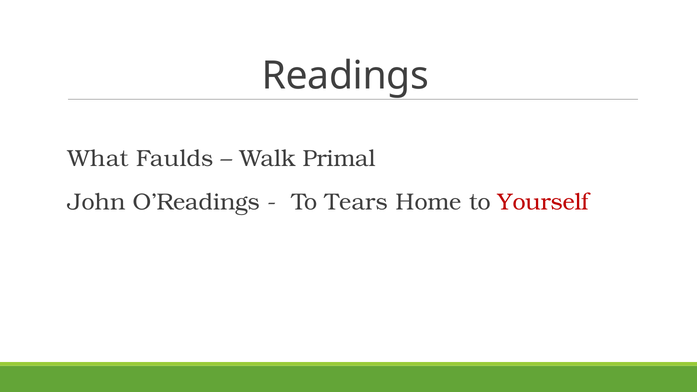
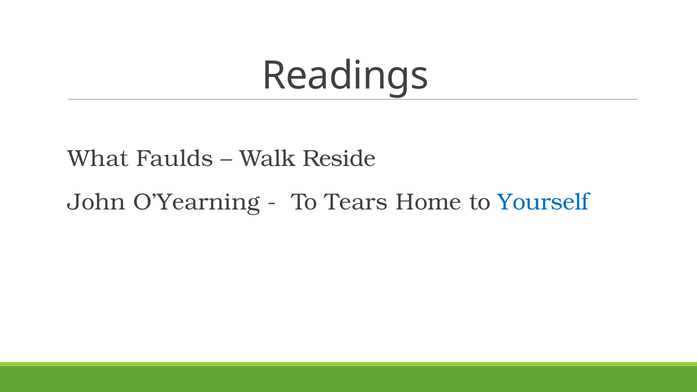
Primal: Primal -> Reside
O’Readings: O’Readings -> O’Yearning
Yourself colour: red -> blue
